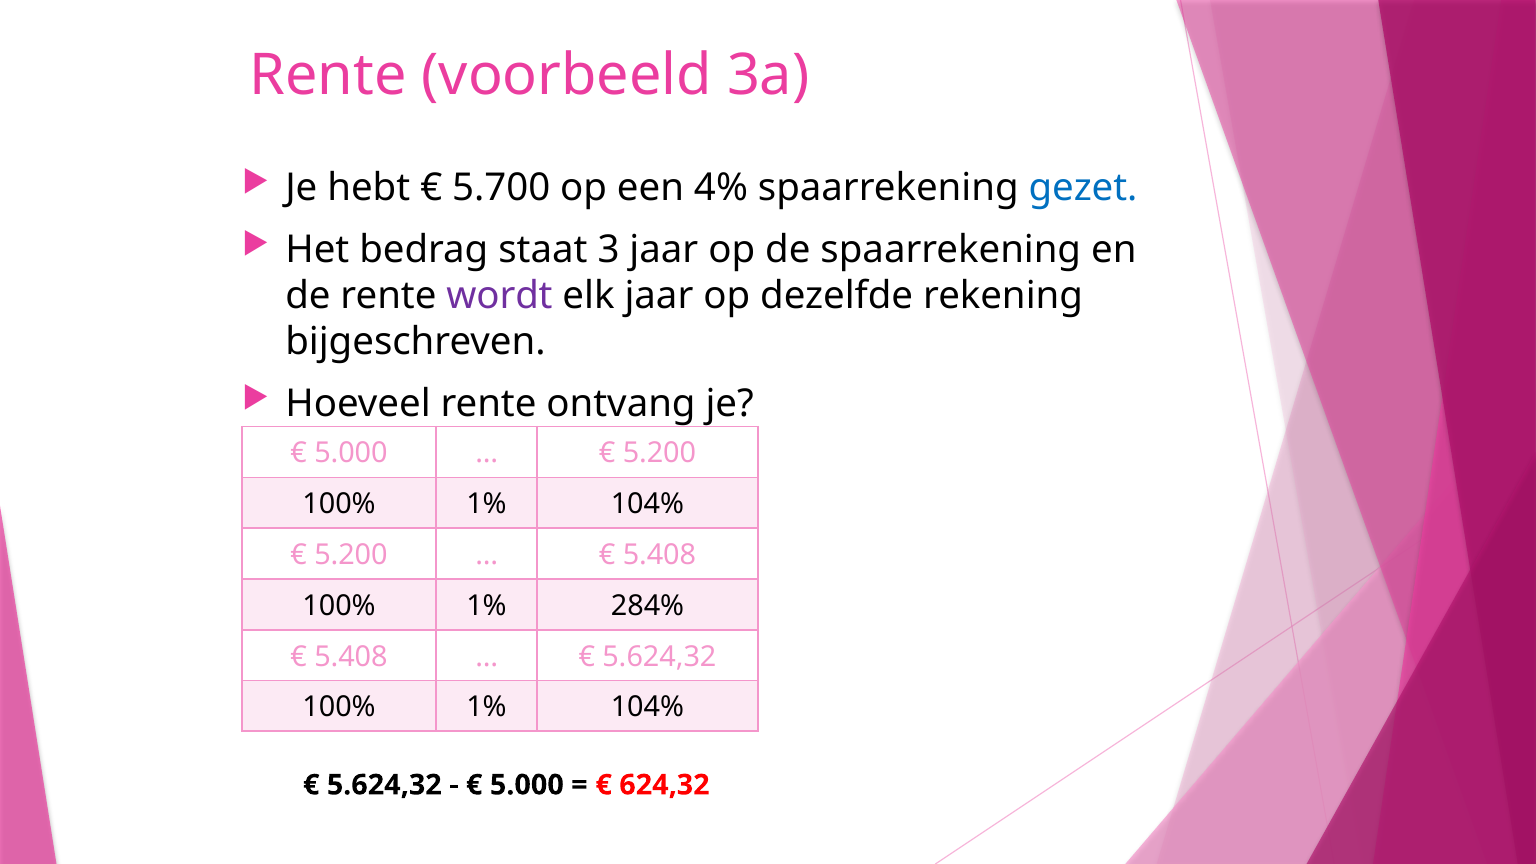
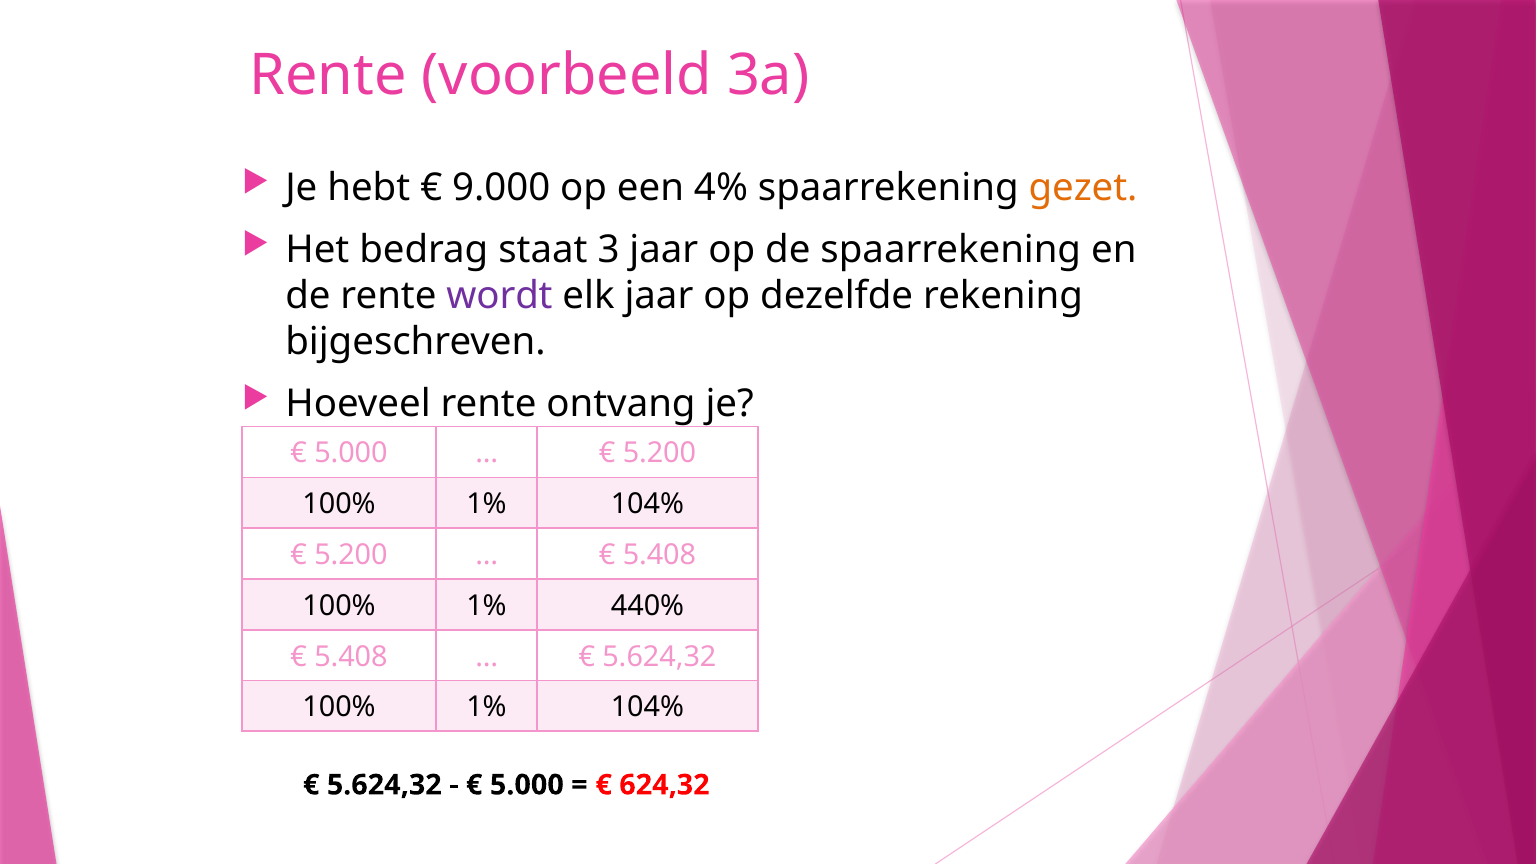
5.700: 5.700 -> 9.000
gezet colour: blue -> orange
284%: 284% -> 440%
